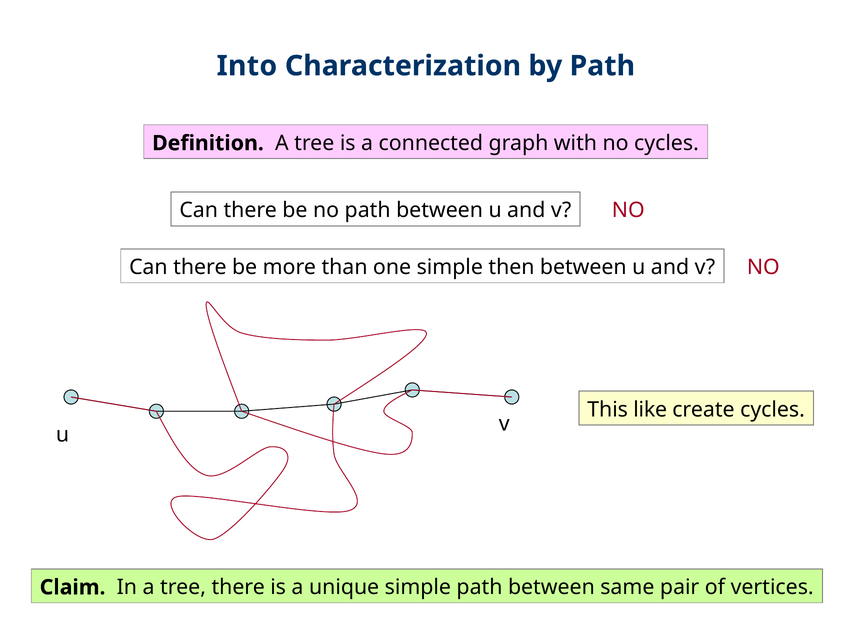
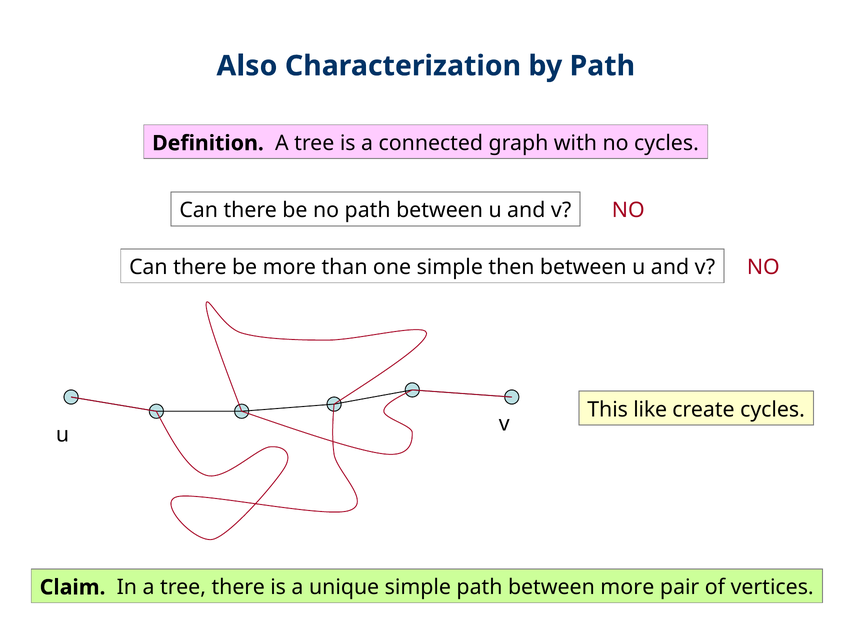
Into: Into -> Also
between same: same -> more
